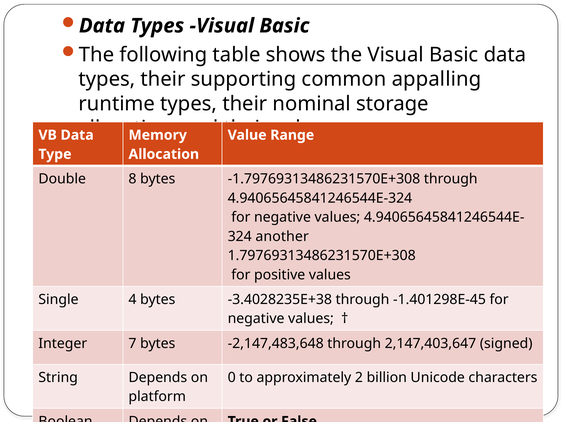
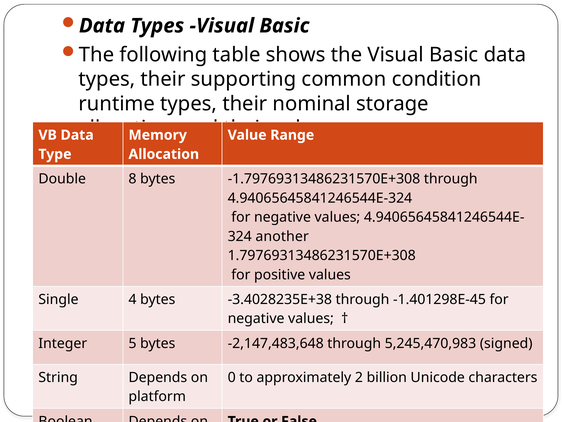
appalling: appalling -> condition
7: 7 -> 5
2,147,403,647: 2,147,403,647 -> 5,245,470,983
